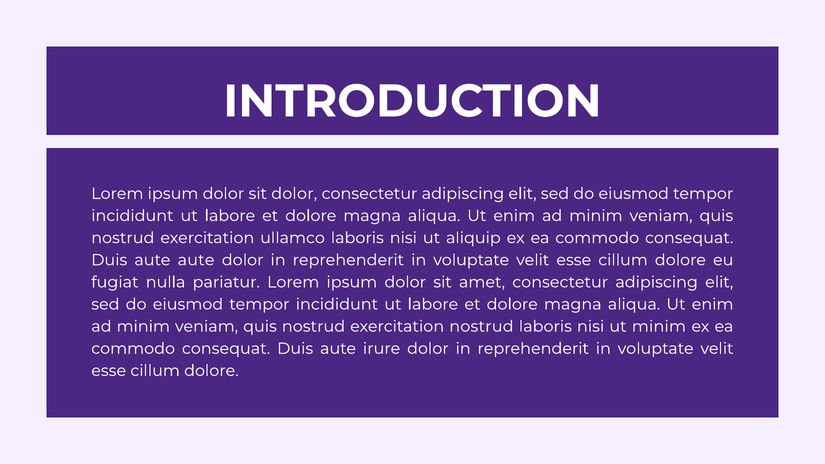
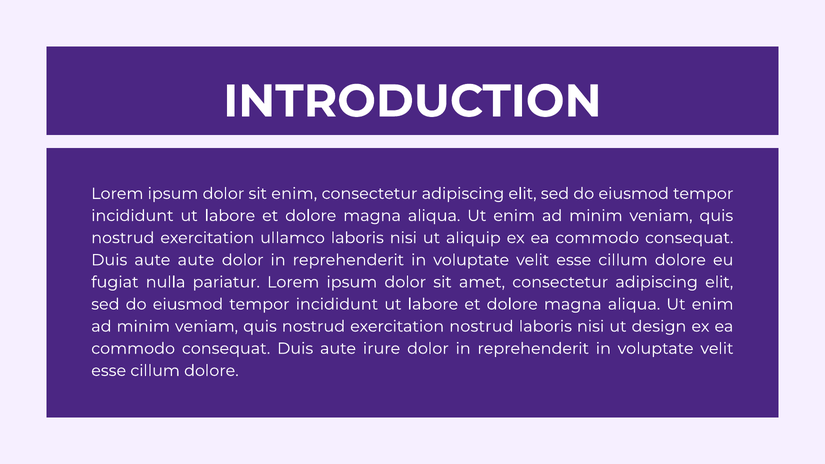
sit dolor: dolor -> enim
ut minim: minim -> design
